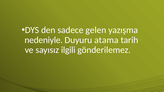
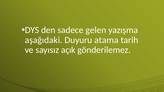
nedeniyle: nedeniyle -> aşağıdaki
ilgili: ilgili -> açık
